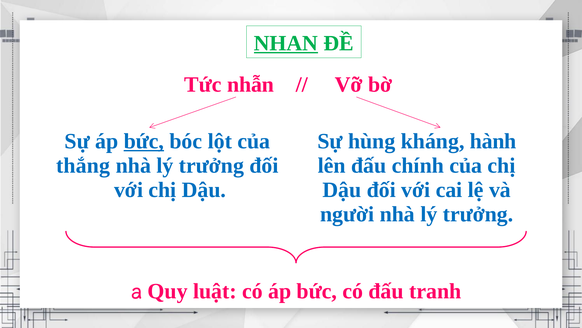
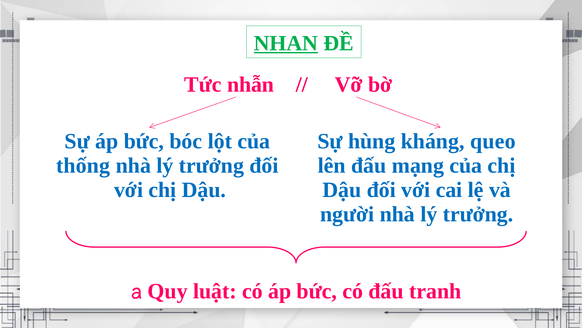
bức at (144, 141) underline: present -> none
hành: hành -> queo
thắng: thắng -> thống
chính: chính -> mạng
